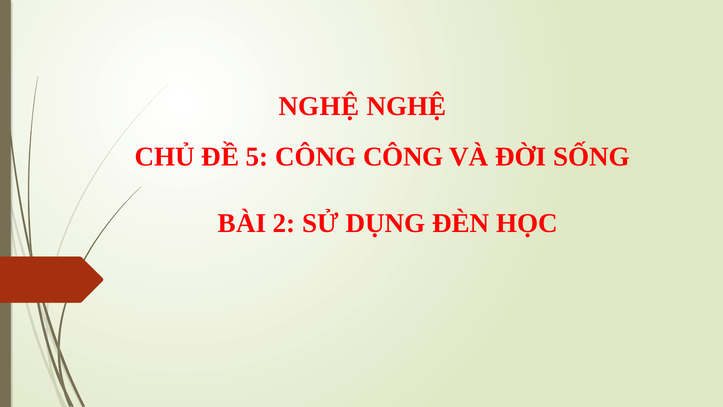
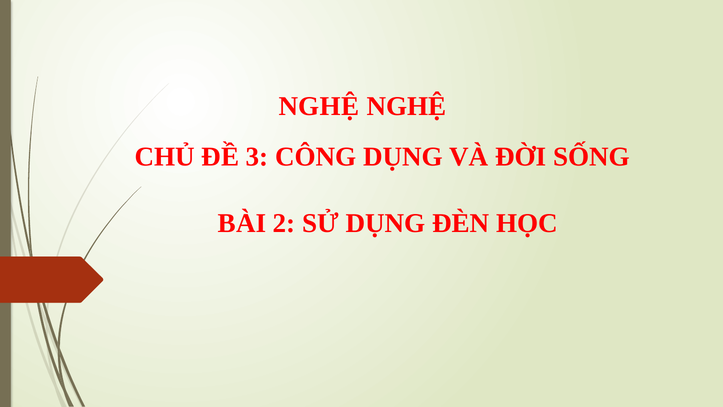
5: 5 -> 3
CÔNG CÔNG: CÔNG -> DỤNG
